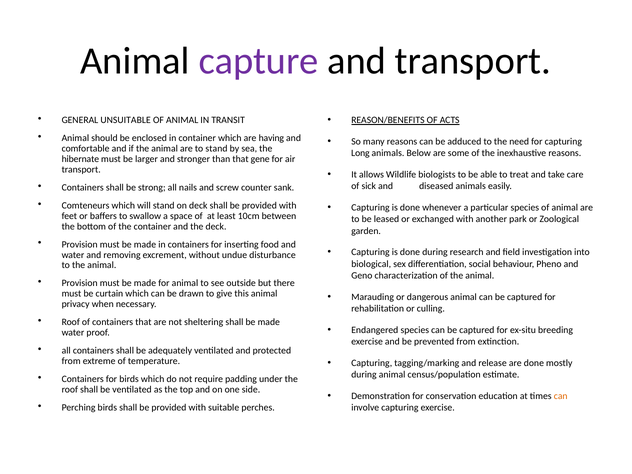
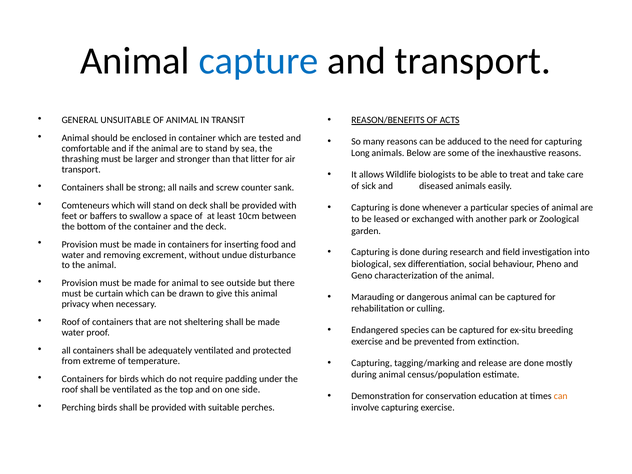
capture colour: purple -> blue
having: having -> tested
hibernate: hibernate -> thrashing
gene: gene -> litter
